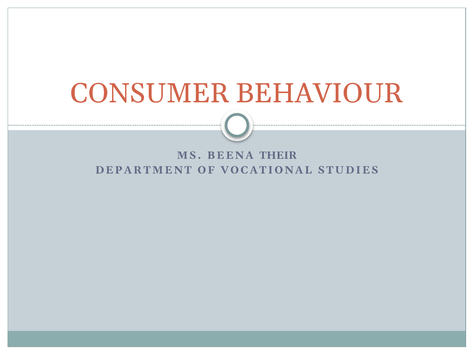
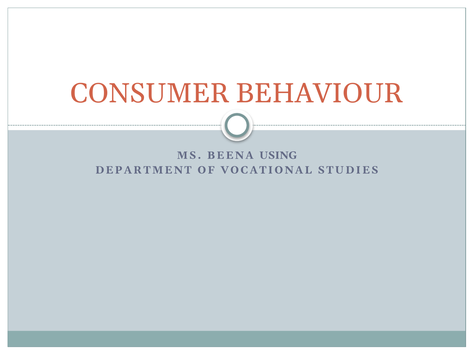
THEIR: THEIR -> USING
